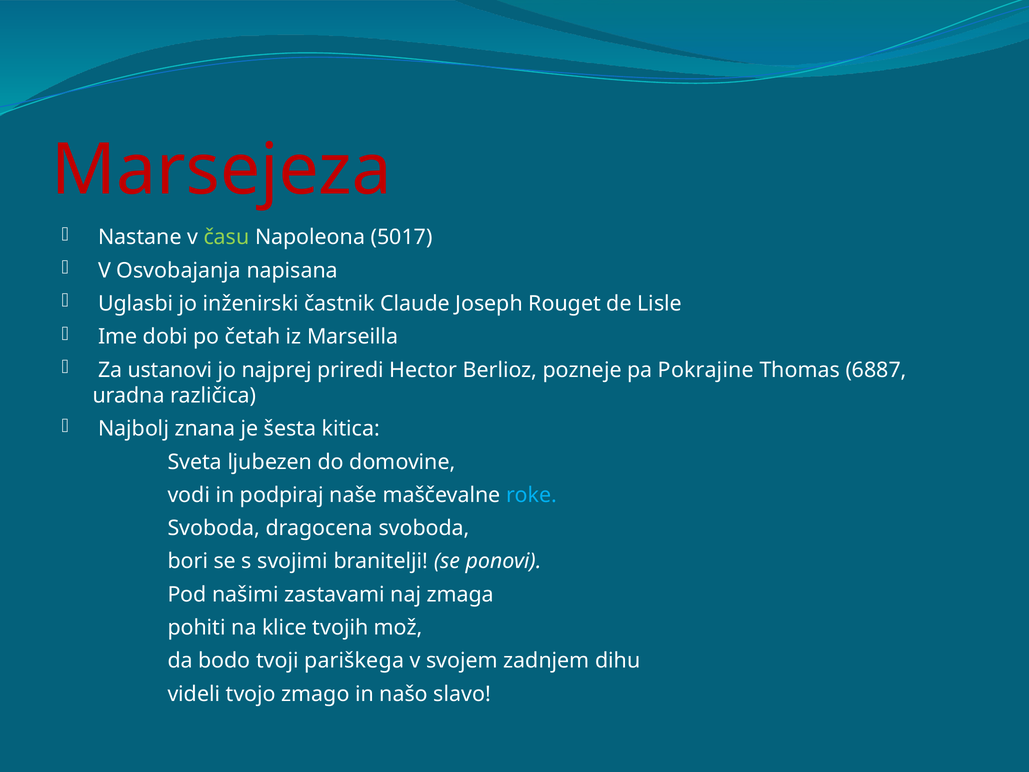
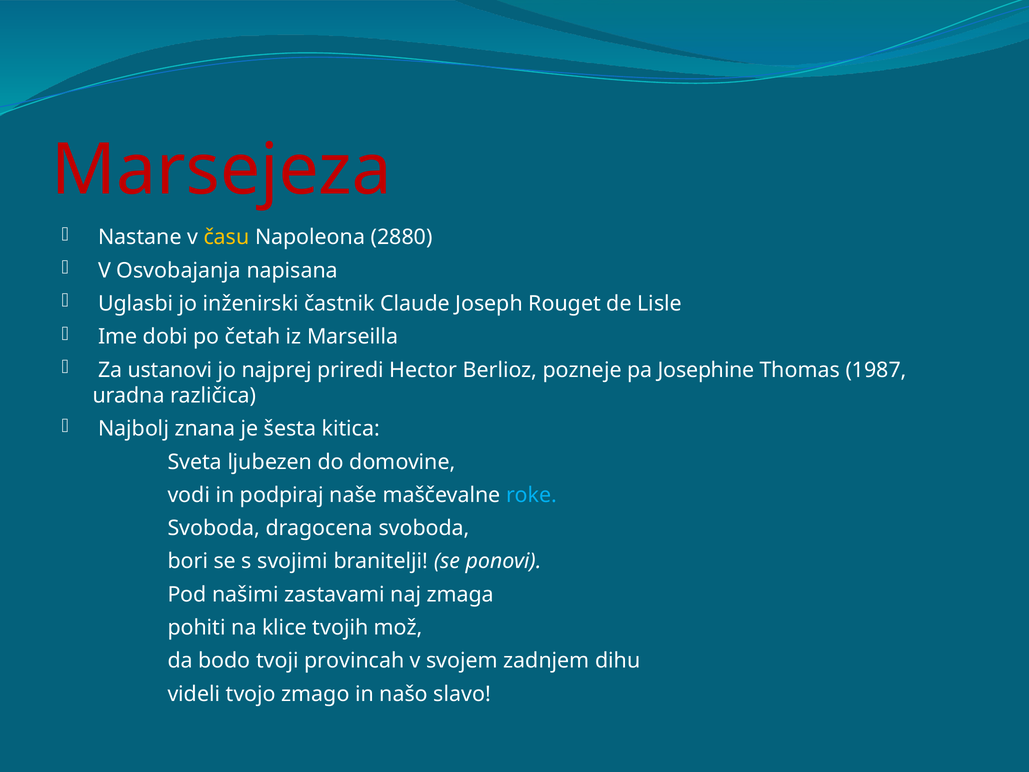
času colour: light green -> yellow
5017: 5017 -> 2880
Pokrajine: Pokrajine -> Josephine
6887: 6887 -> 1987
pariškega: pariškega -> provincah
